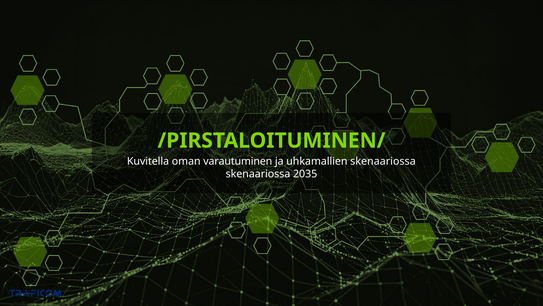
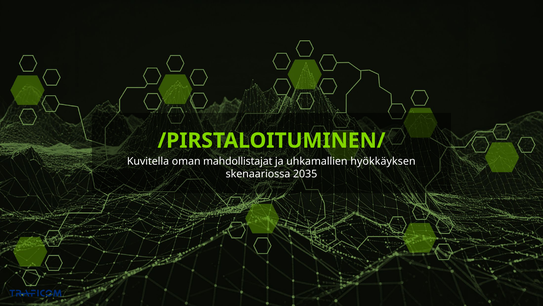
varautuminen: varautuminen -> mahdollistajat
uhkamallien skenaariossa: skenaariossa -> hyökkäyksen
